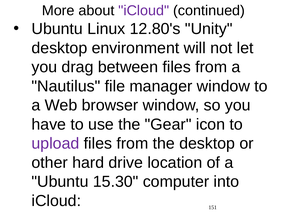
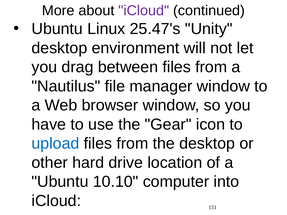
12.80's: 12.80's -> 25.47's
upload colour: purple -> blue
15.30: 15.30 -> 10.10
